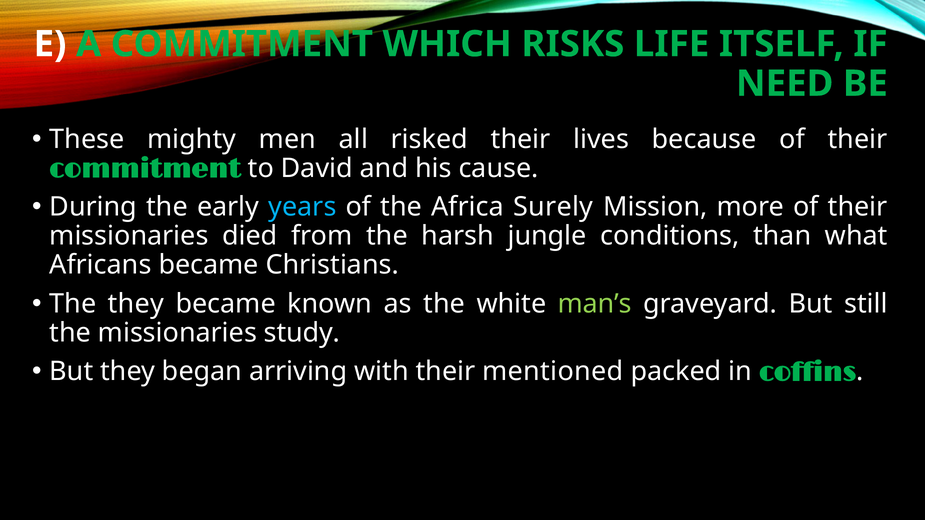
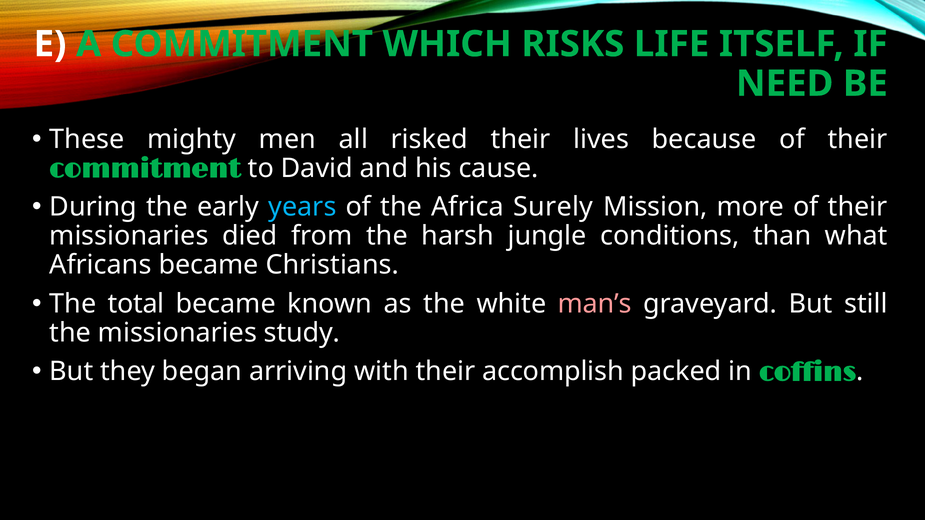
The they: they -> total
man’s colour: light green -> pink
mentioned: mentioned -> accomplish
